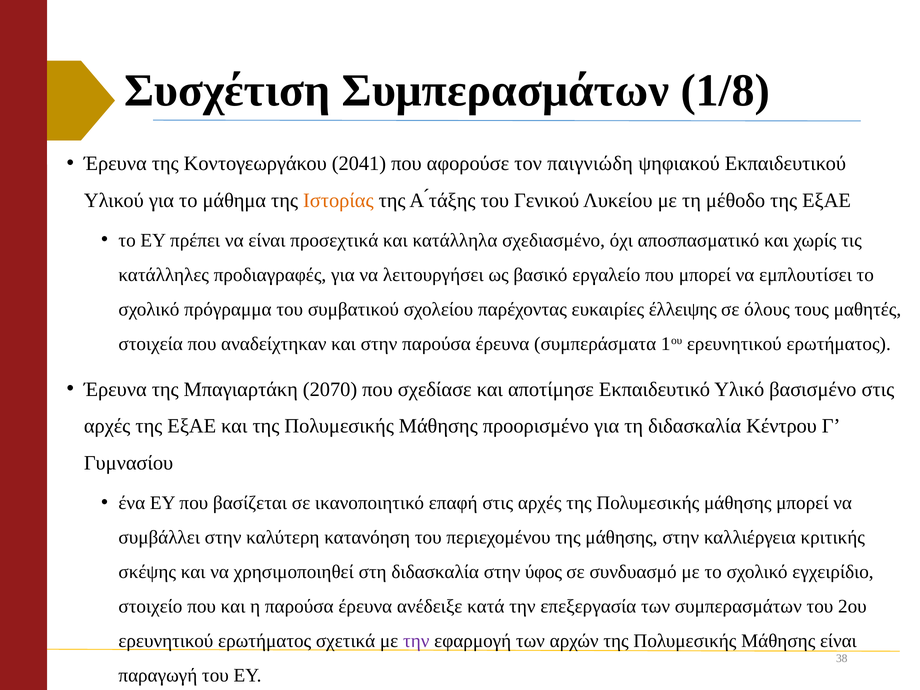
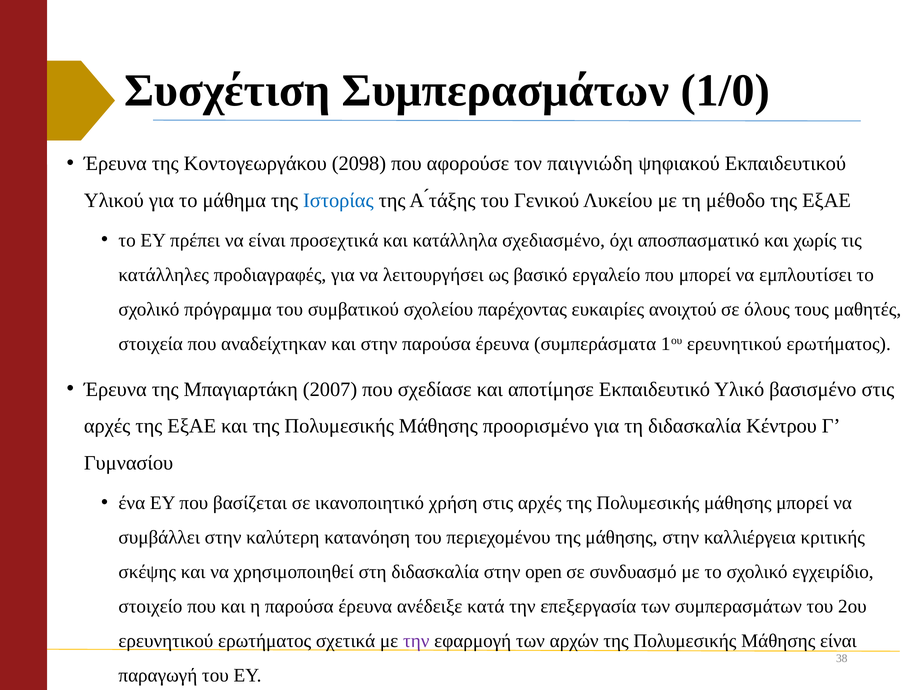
1/8: 1/8 -> 1/0
2041: 2041 -> 2098
Ιστορίας colour: orange -> blue
έλλειψης: έλλειψης -> ανοιχτού
2070: 2070 -> 2007
επαφή: επαφή -> χρήση
ύφος: ύφος -> open
